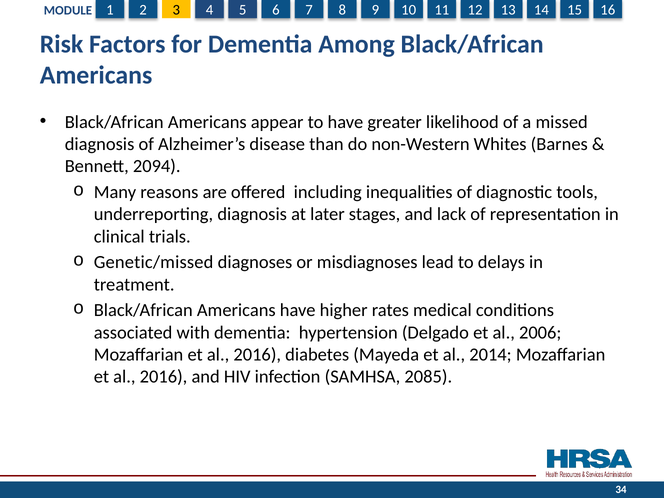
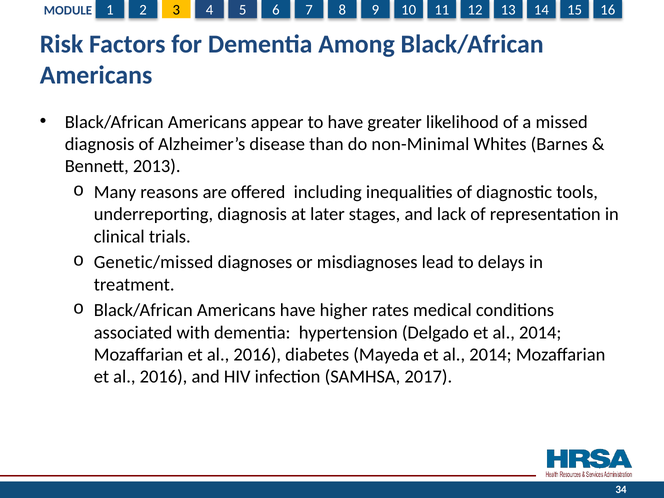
non-Western: non-Western -> non-Minimal
2094: 2094 -> 2013
Delgado et al 2006: 2006 -> 2014
2085: 2085 -> 2017
